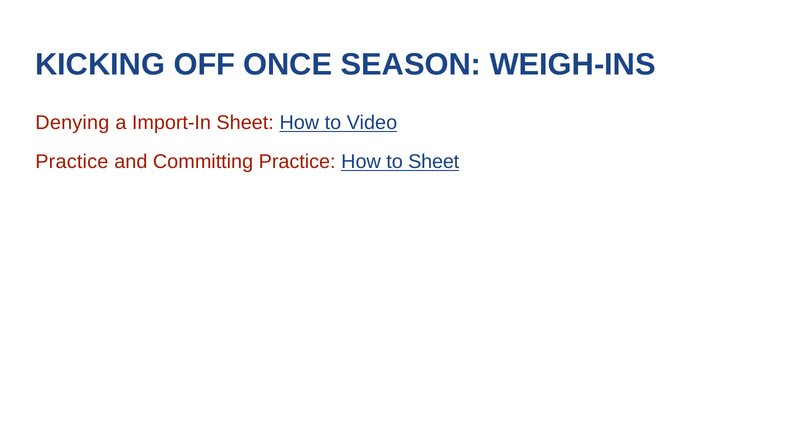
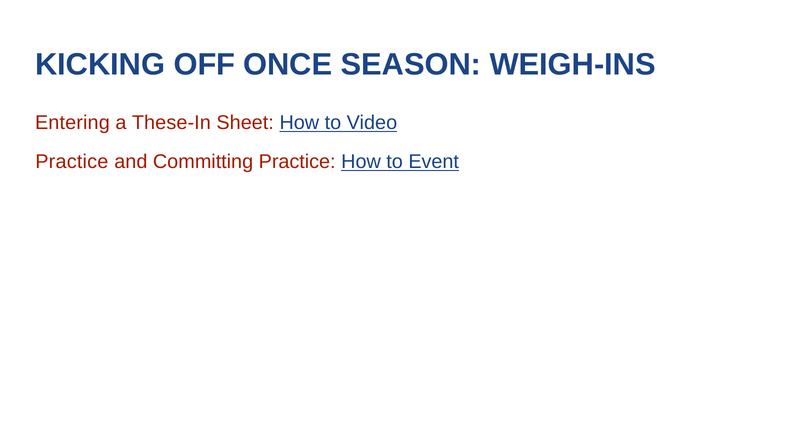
Denying: Denying -> Entering
Import-In: Import-In -> These-In
to Sheet: Sheet -> Event
